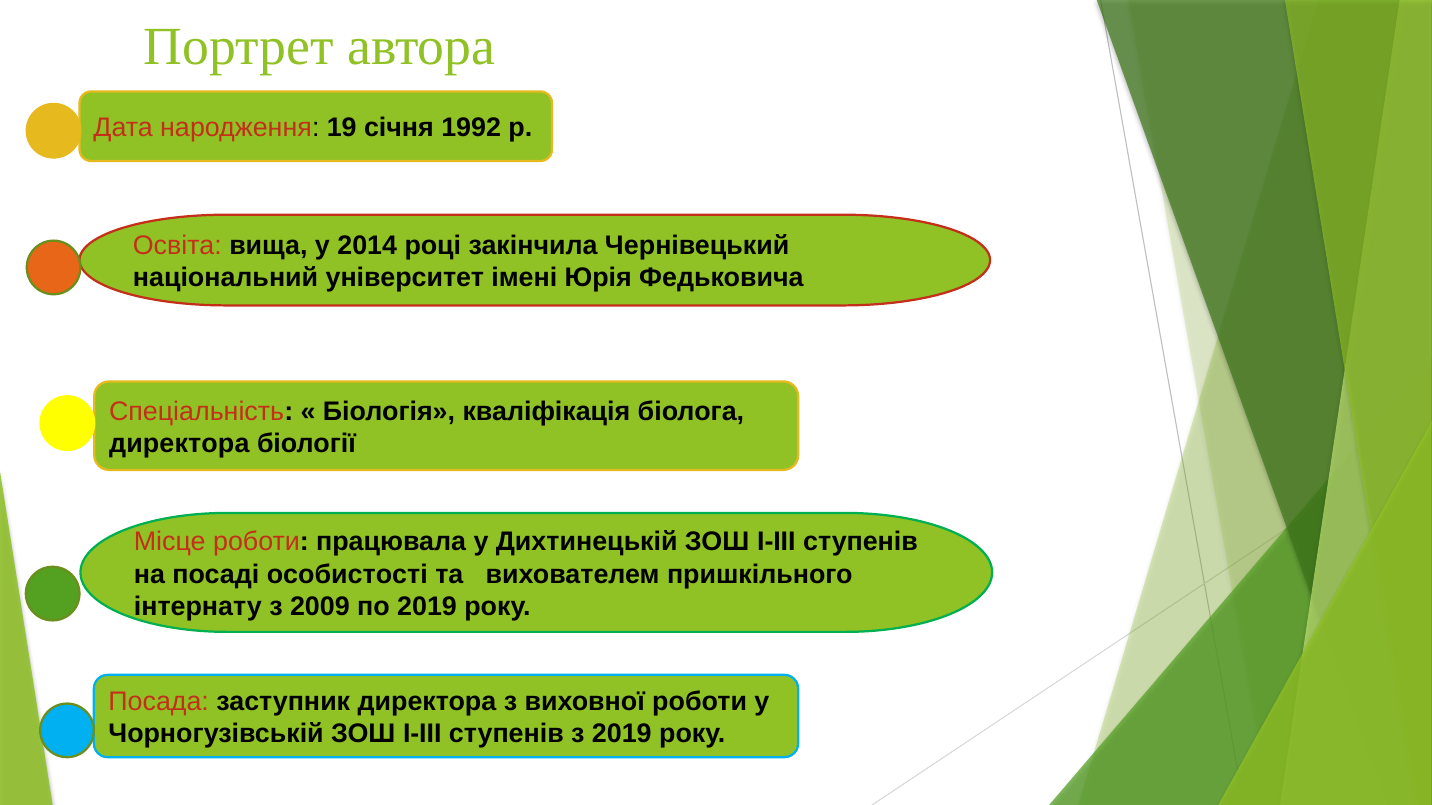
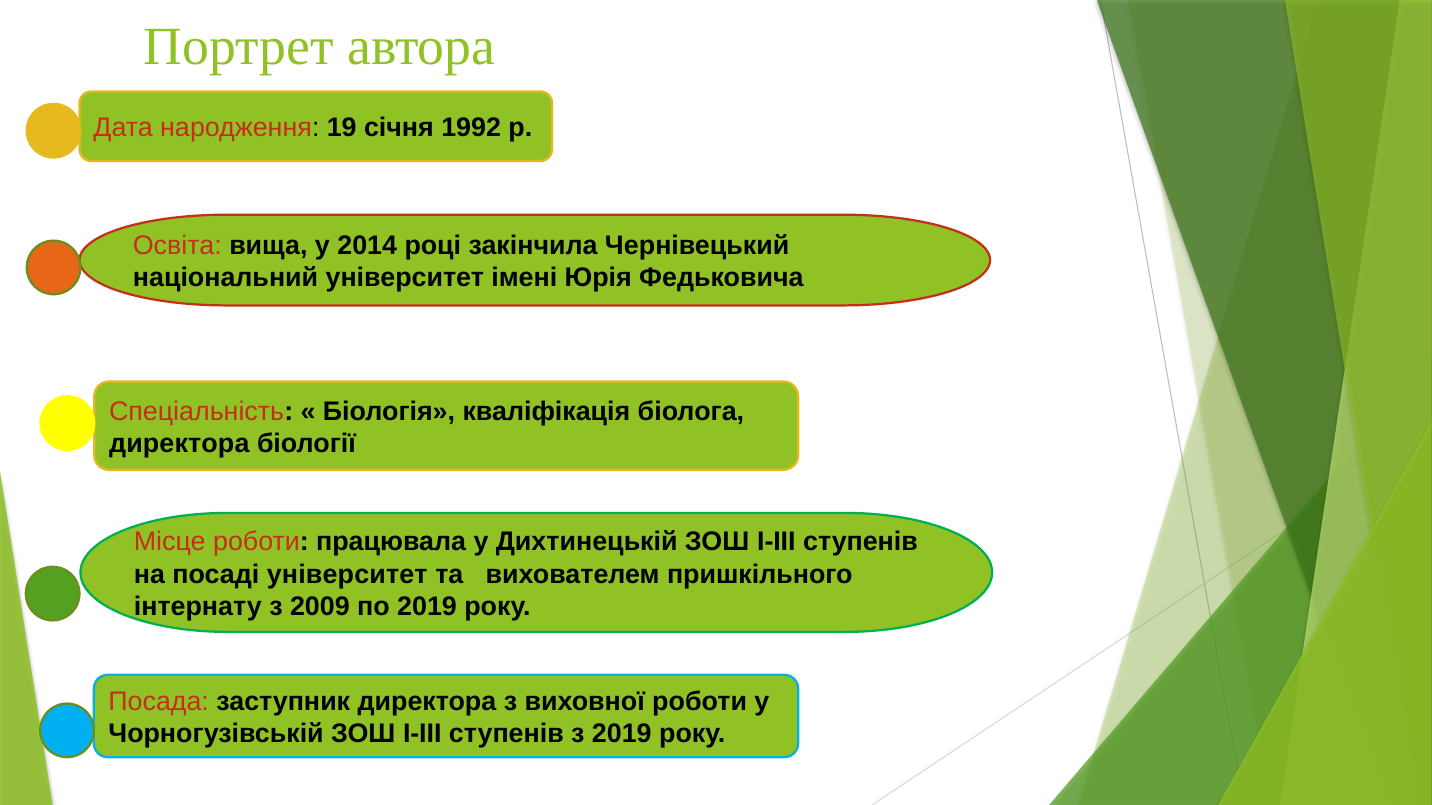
посаді особистості: особистості -> університет
